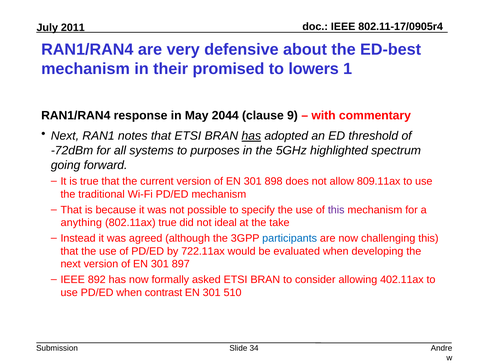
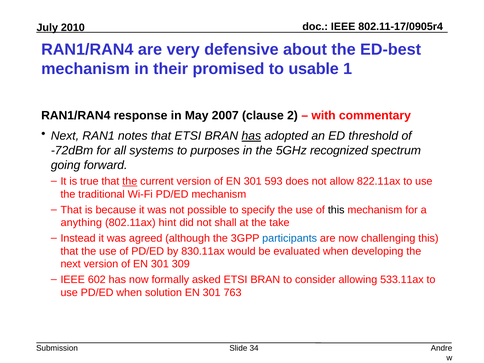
2011: 2011 -> 2010
lowers: lowers -> usable
2044: 2044 -> 2007
9: 9 -> 2
highlighted: highlighted -> recognized
the at (130, 181) underline: none -> present
898: 898 -> 593
809.11ax: 809.11ax -> 822.11ax
this at (336, 210) colour: purple -> black
802.11ax true: true -> hint
ideal: ideal -> shall
722.11ax: 722.11ax -> 830.11ax
897: 897 -> 309
892: 892 -> 602
402.11ax: 402.11ax -> 533.11ax
contrast: contrast -> solution
510: 510 -> 763
